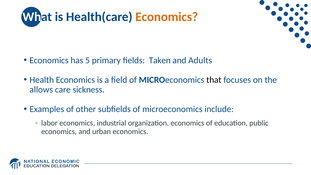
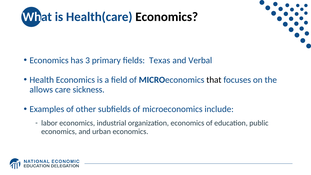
Economics at (167, 17) colour: orange -> black
5: 5 -> 3
Taken: Taken -> Texas
Adults: Adults -> Verbal
